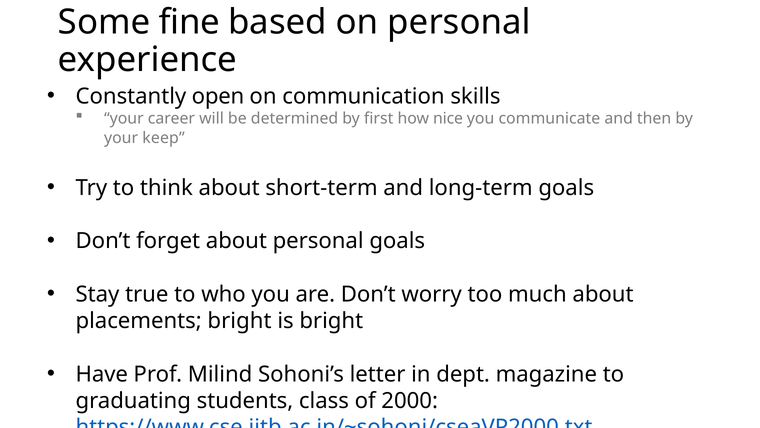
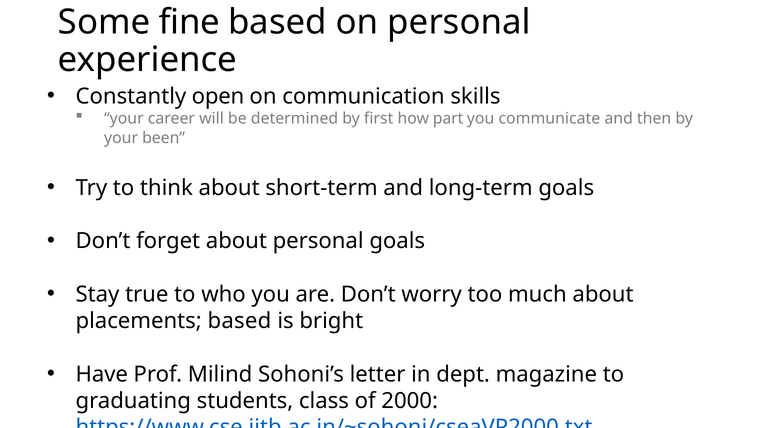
nice: nice -> part
keep: keep -> been
placements bright: bright -> based
